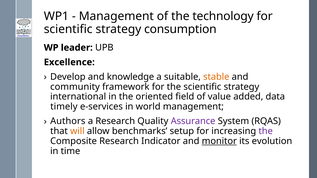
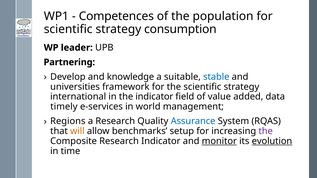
Management at (116, 16): Management -> Competences
technology: technology -> population
Excellence: Excellence -> Partnering
stable colour: orange -> blue
community: community -> universities
the oriented: oriented -> indicator
Authors: Authors -> Regions
Assurance colour: purple -> blue
evolution underline: none -> present
